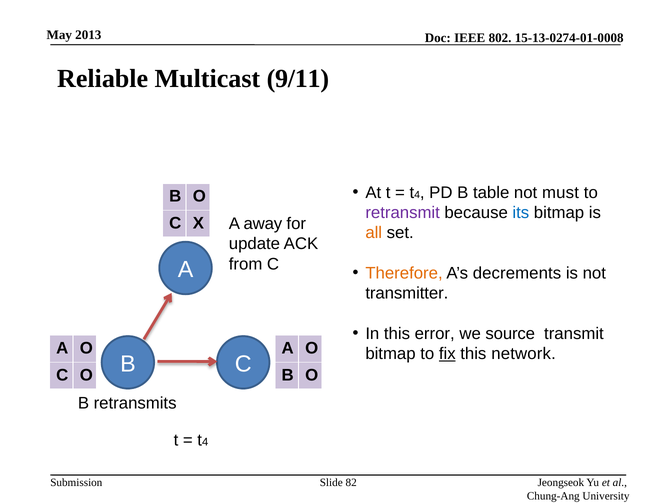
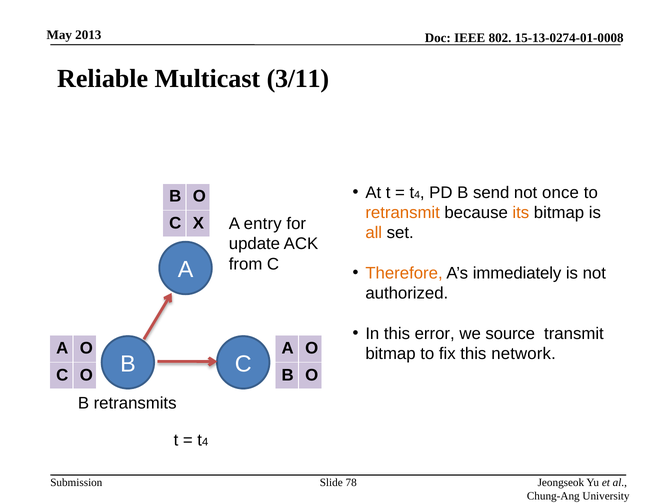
9/11: 9/11 -> 3/11
table: table -> send
must: must -> once
retransmit colour: purple -> orange
its colour: blue -> orange
away: away -> entry
decrements: decrements -> immediately
transmitter: transmitter -> authorized
fix underline: present -> none
82: 82 -> 78
